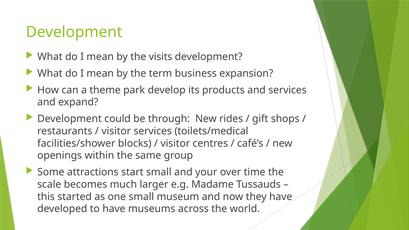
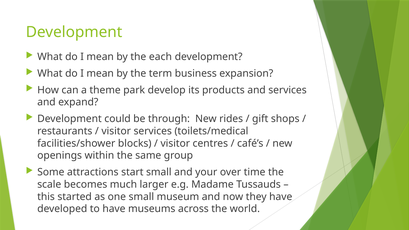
visits: visits -> each
